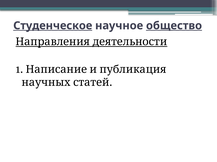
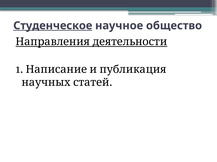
общество underline: present -> none
